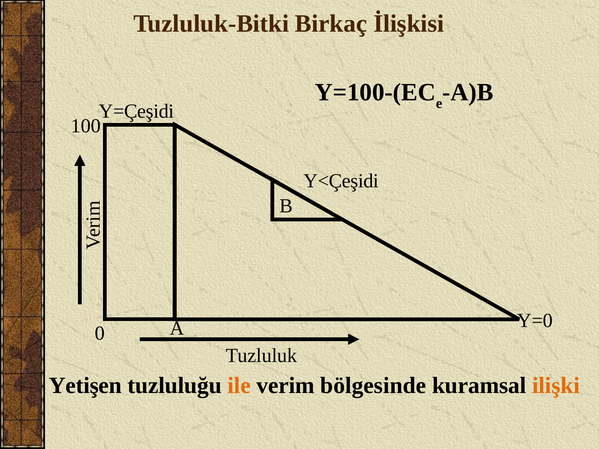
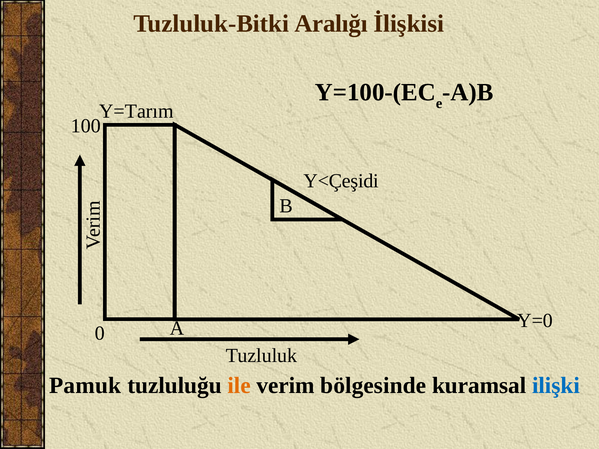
Birkaç: Birkaç -> Aralığı
Y=Çeşidi: Y=Çeşidi -> Y=Tarım
Yetişen: Yetişen -> Pamuk
ilişki colour: orange -> blue
